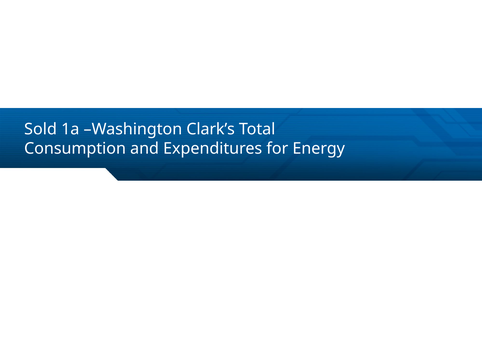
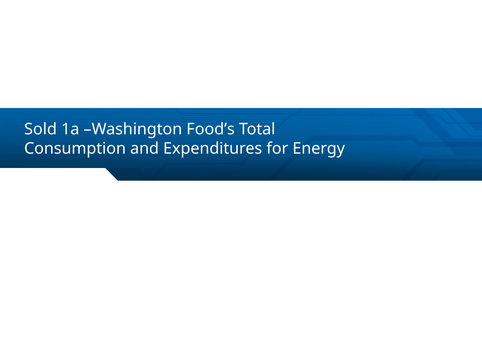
Clark’s: Clark’s -> Food’s
